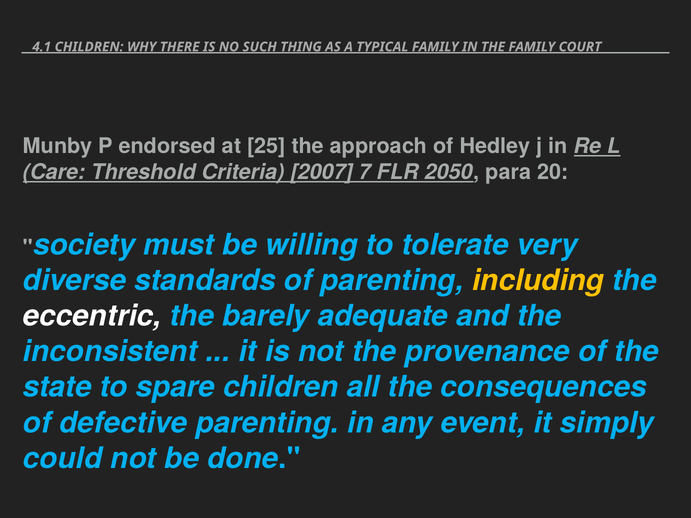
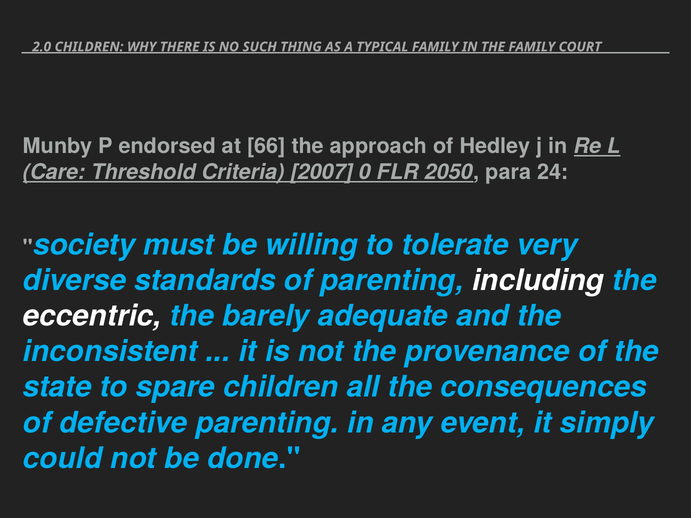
4.1: 4.1 -> 2.0
25: 25 -> 66
7: 7 -> 0
20: 20 -> 24
including colour: yellow -> white
